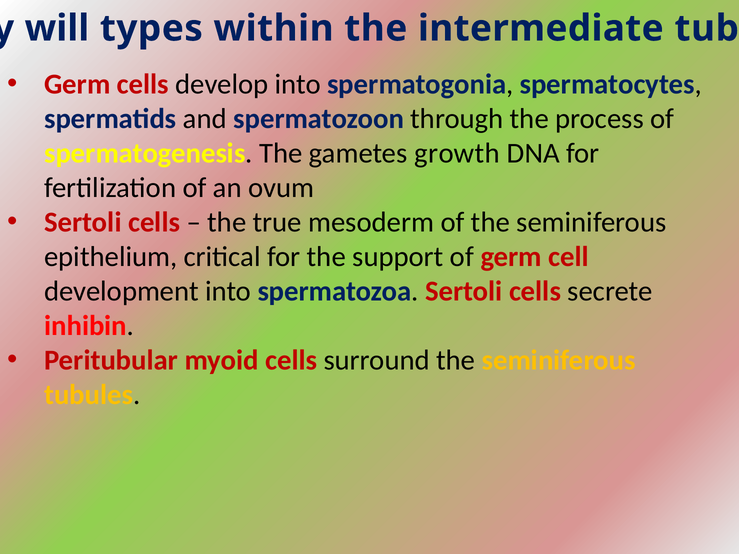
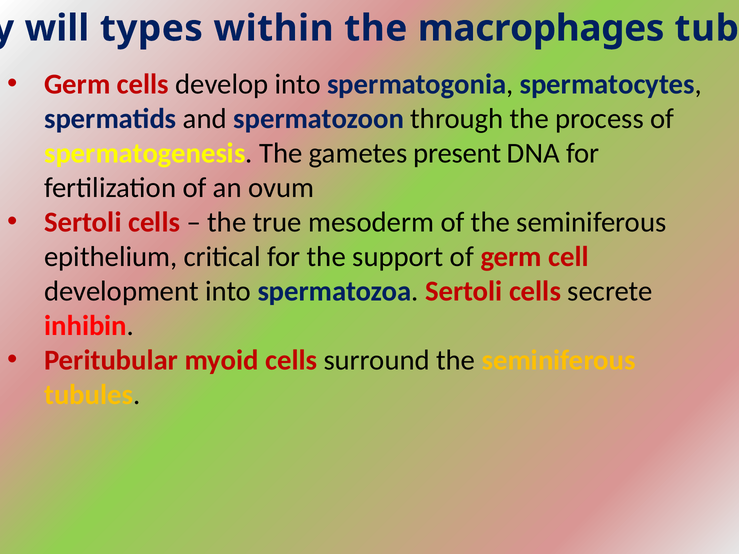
intermediate: intermediate -> macrophages
growth: growth -> present
